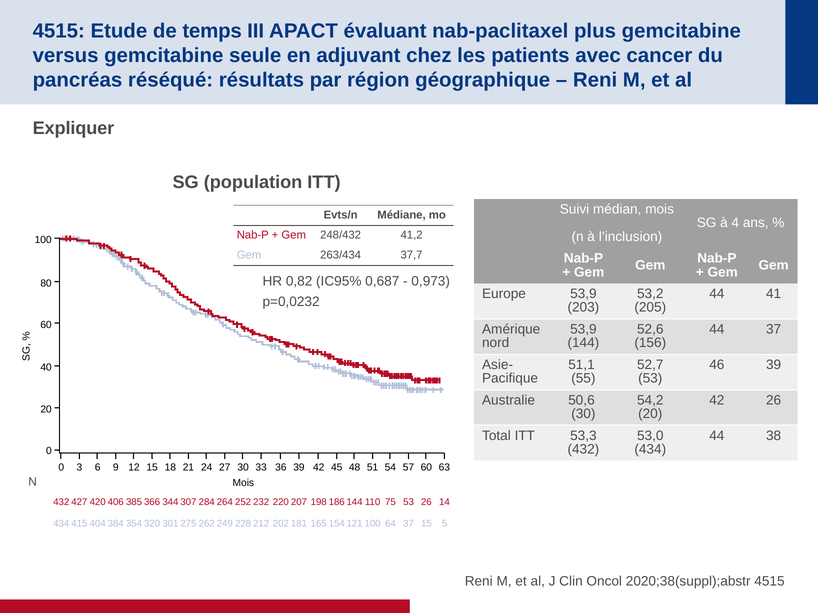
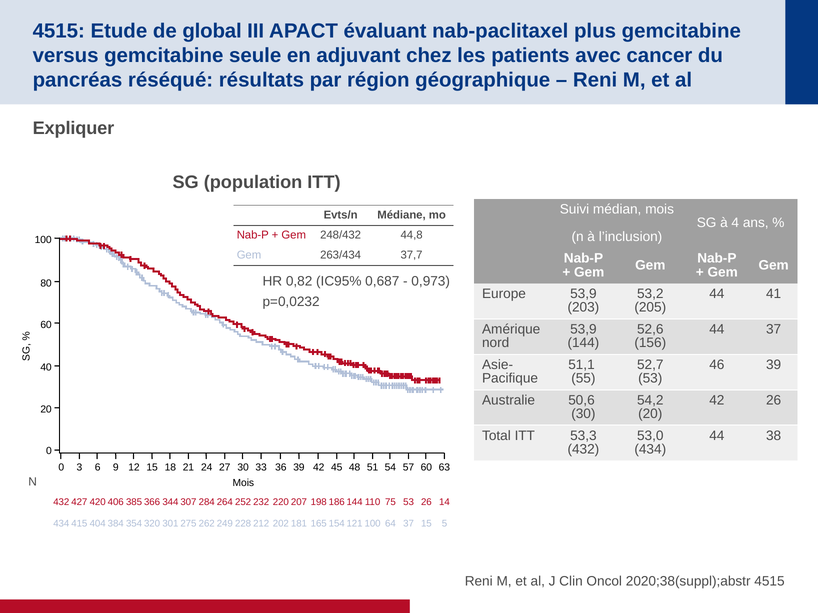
temps: temps -> global
41,2: 41,2 -> 44,8
